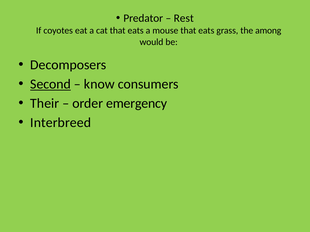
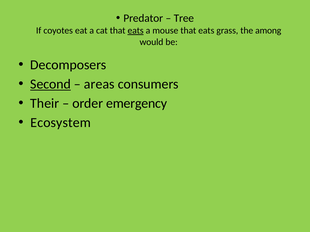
Rest: Rest -> Tree
eats at (136, 31) underline: none -> present
know: know -> areas
Interbreed: Interbreed -> Ecosystem
